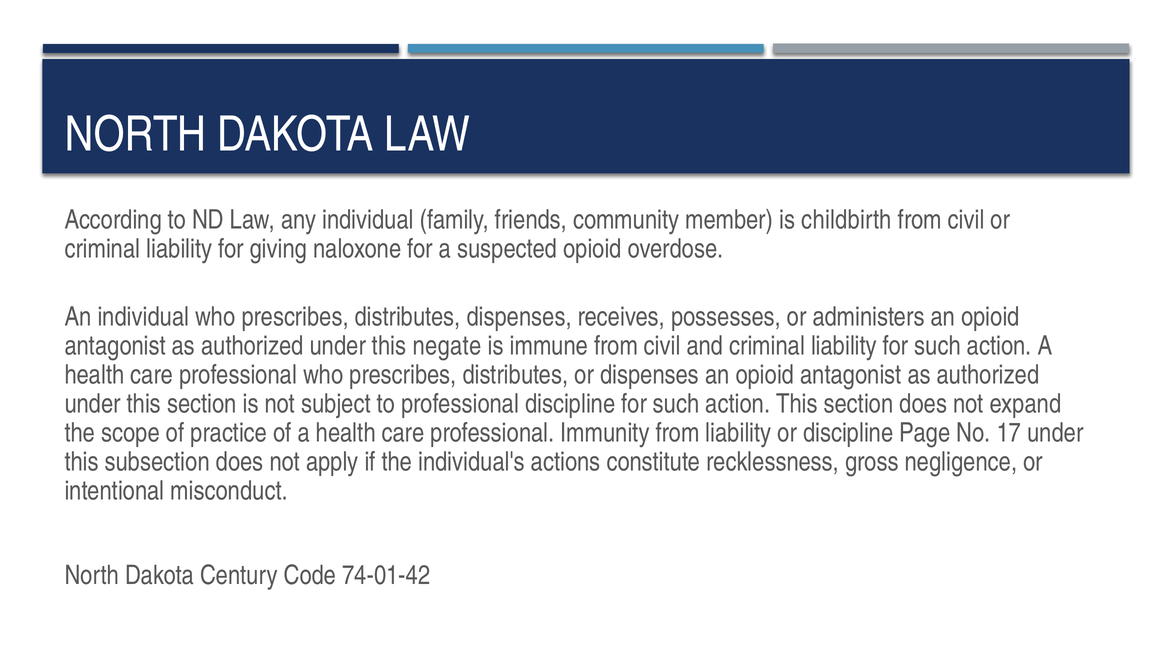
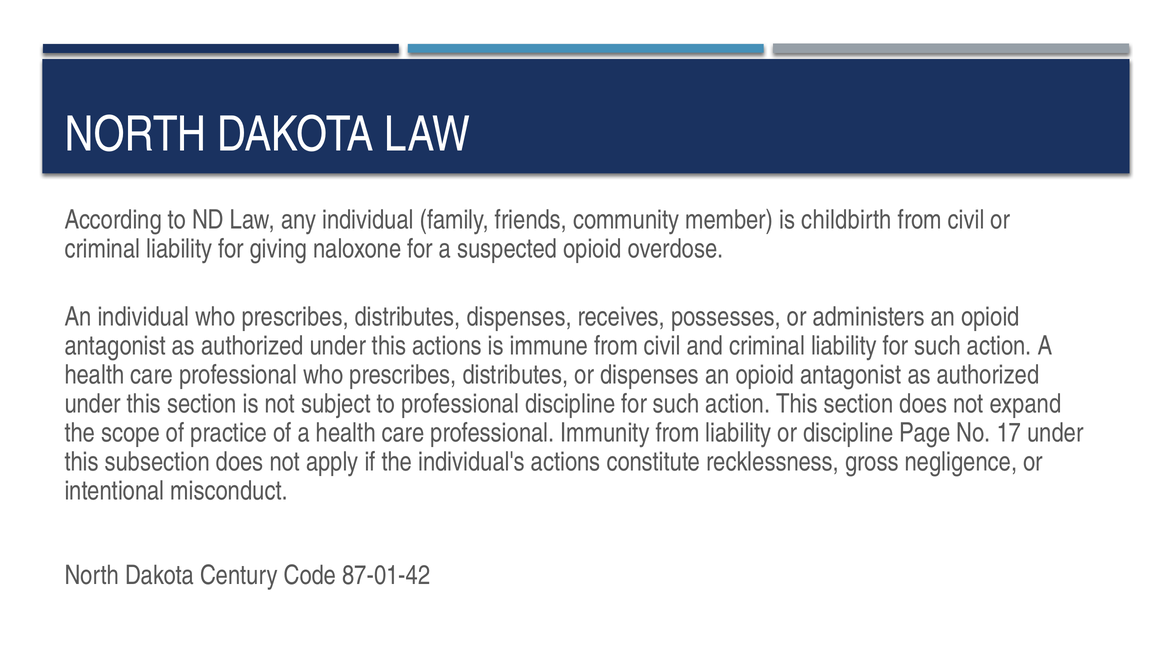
this negate: negate -> actions
74-01-42: 74-01-42 -> 87-01-42
